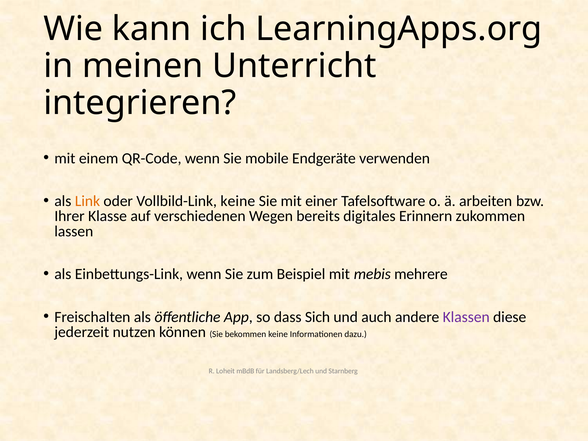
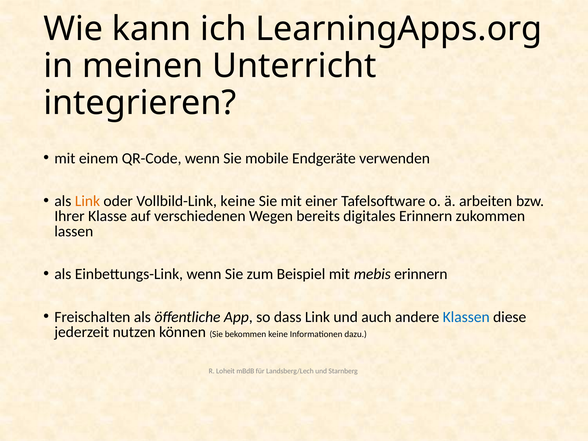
mebis mehrere: mehrere -> erinnern
dass Sich: Sich -> Link
Klassen colour: purple -> blue
